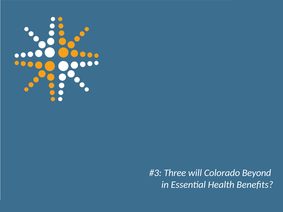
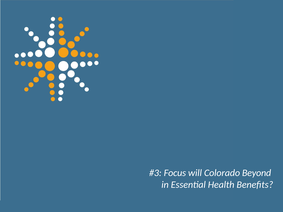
Three: Three -> Focus
